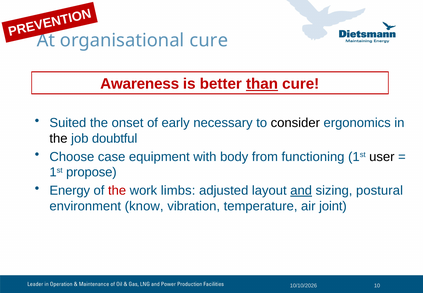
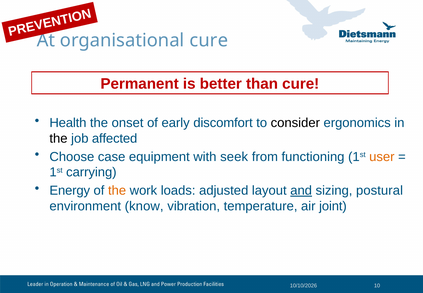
Awareness: Awareness -> Permanent
than underline: present -> none
Suited: Suited -> Health
necessary: necessary -> discomfort
doubtful: doubtful -> affected
body: body -> seek
user colour: black -> orange
propose: propose -> carrying
the at (117, 190) colour: red -> orange
limbs: limbs -> loads
